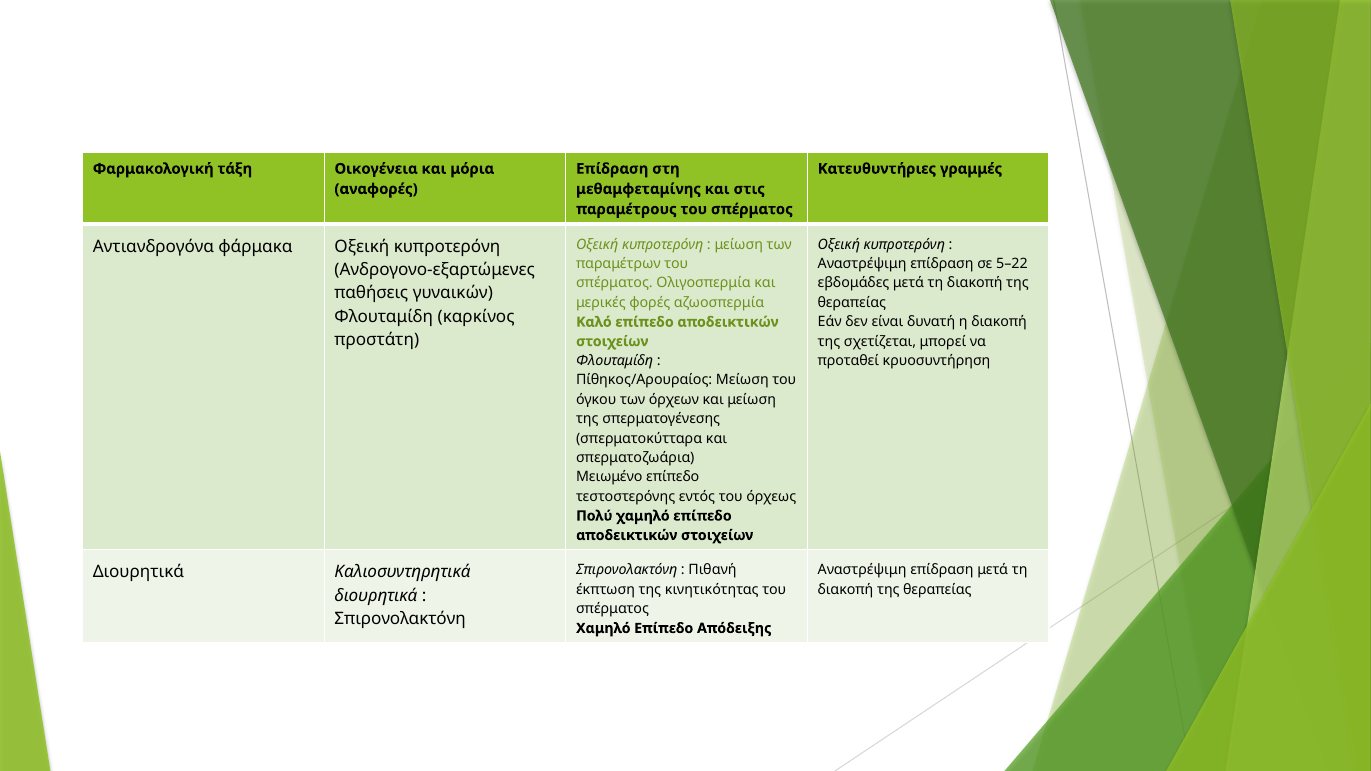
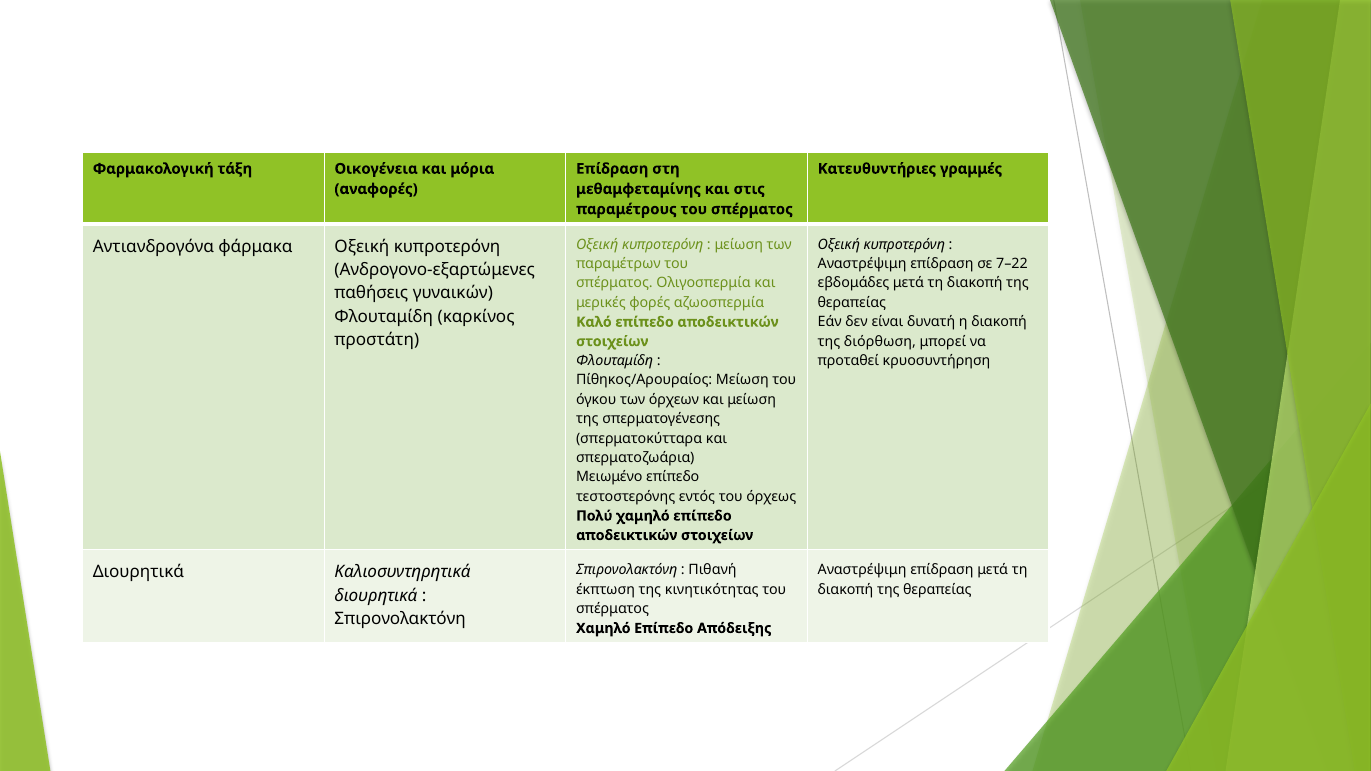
5–22: 5–22 -> 7–22
σχετίζεται: σχετίζεται -> διόρθωση
